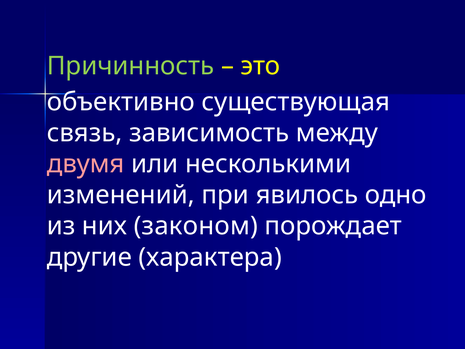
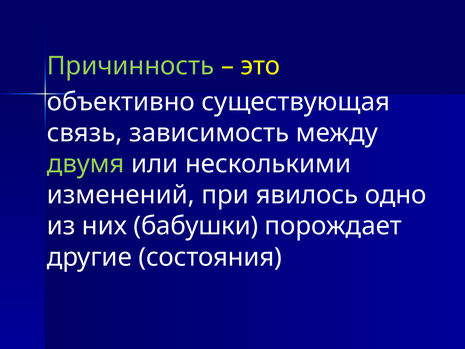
двумя colour: pink -> light green
законом: законом -> бабушки
характера: характера -> состояния
